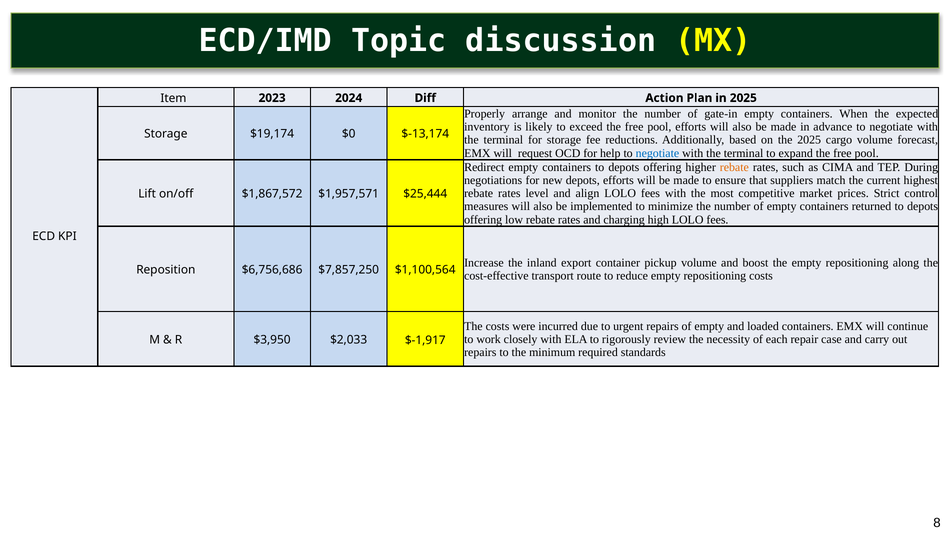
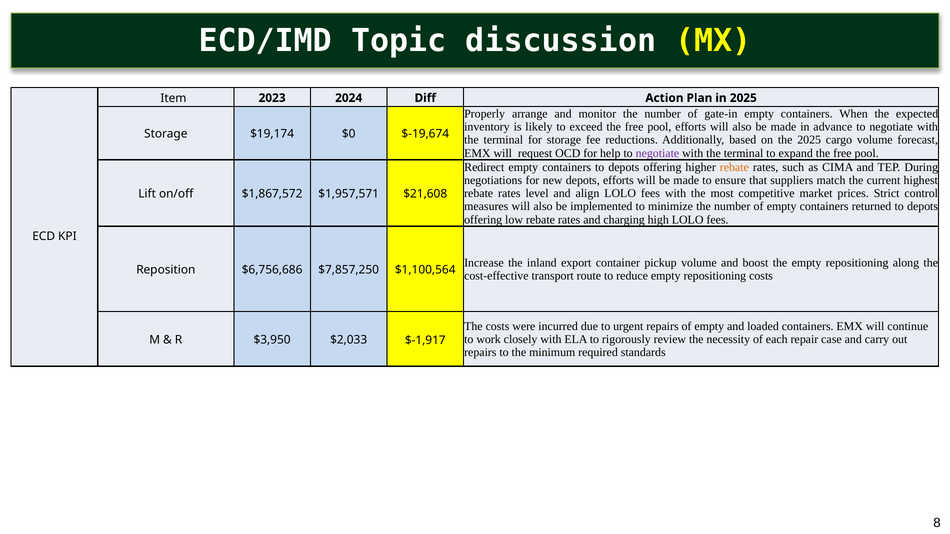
$-13,174: $-13,174 -> $-19,674
negotiate at (657, 153) colour: blue -> purple
$25,444: $25,444 -> $21,608
